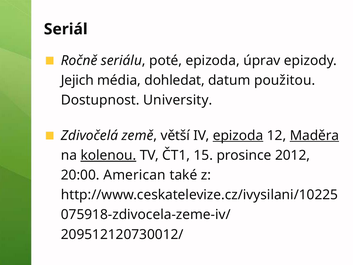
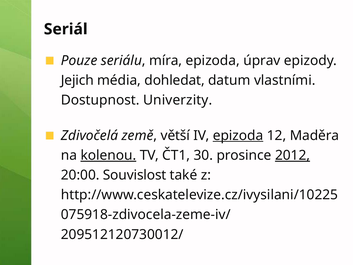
Ročně: Ročně -> Pouze
poté: poté -> míra
použitou: použitou -> vlastními
University: University -> Univerzity
Maděra underline: present -> none
15: 15 -> 30
2012 underline: none -> present
American: American -> Souvislost
